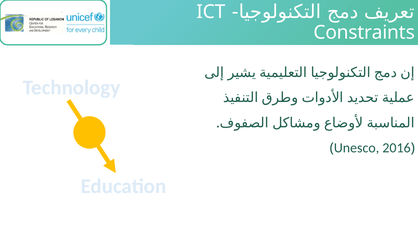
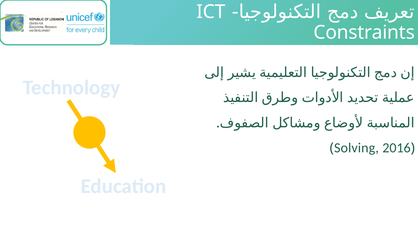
Unesco: Unesco -> Solving
